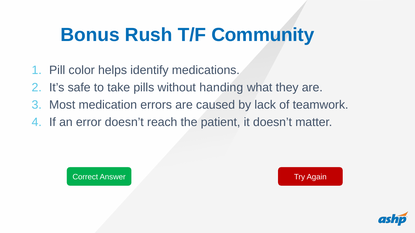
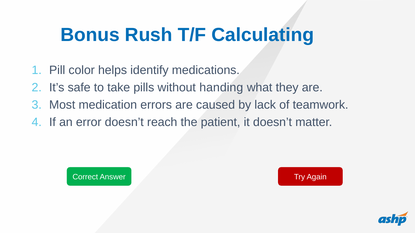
Community: Community -> Calculating
